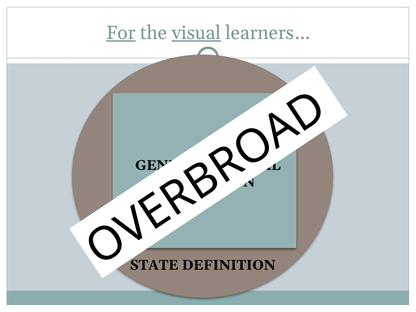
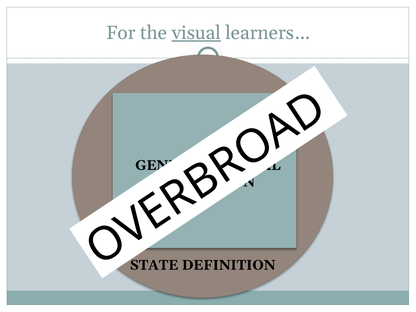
For underline: present -> none
